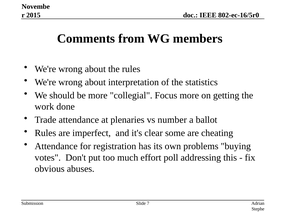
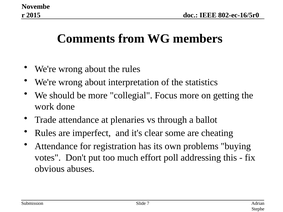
number: number -> through
